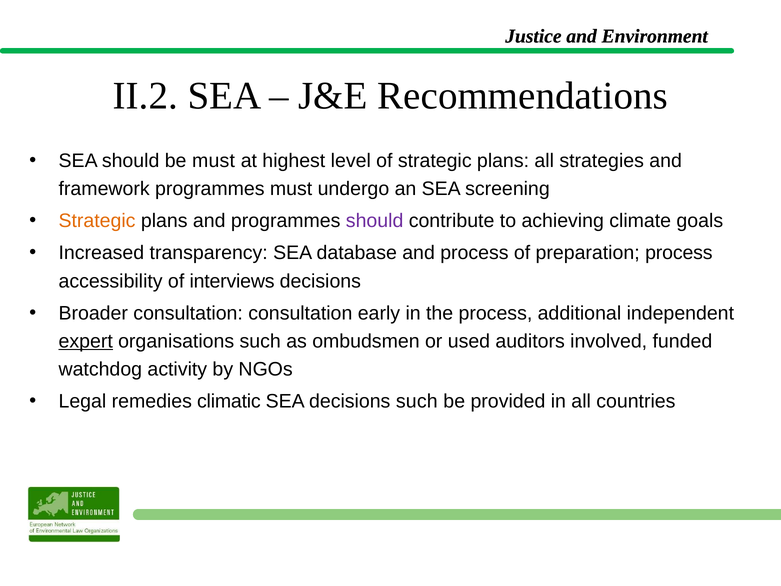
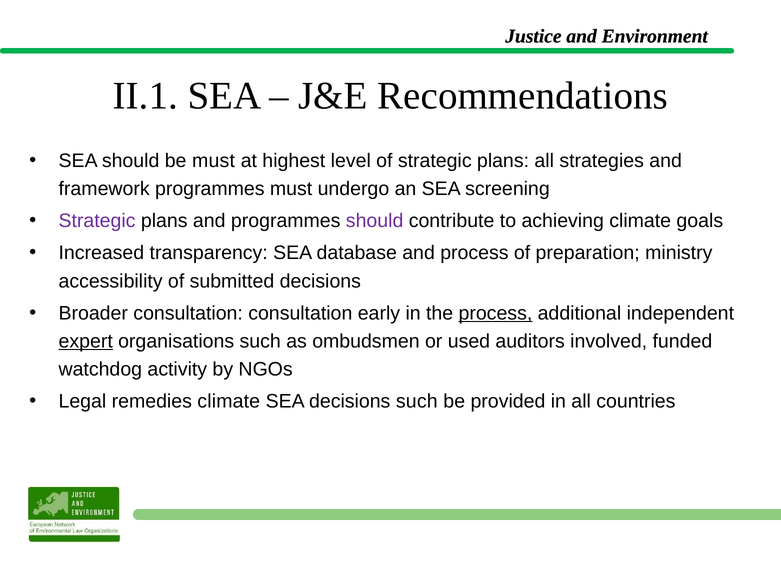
II.2: II.2 -> II.1
Strategic at (97, 221) colour: orange -> purple
preparation process: process -> ministry
interviews: interviews -> submitted
process at (495, 313) underline: none -> present
remedies climatic: climatic -> climate
